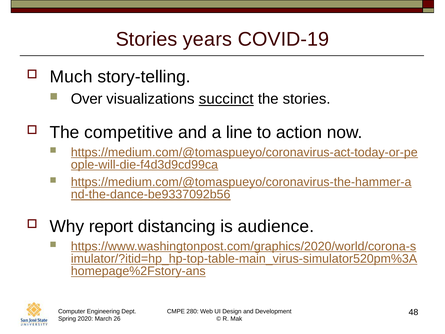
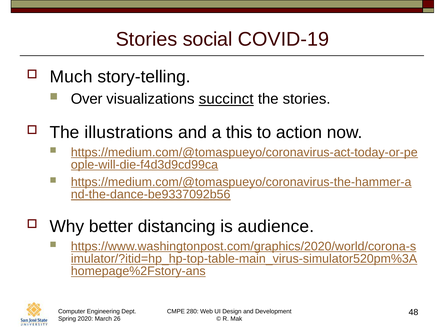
years: years -> social
competitive: competitive -> illustrations
line: line -> this
report: report -> better
